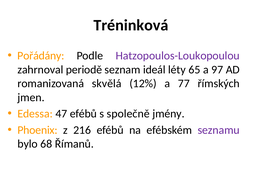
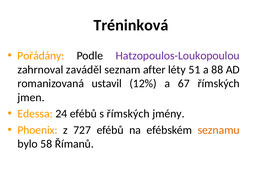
periodě: periodě -> zaváděl
ideál: ideál -> after
65: 65 -> 51
97: 97 -> 88
skvělá: skvělá -> ustavil
77: 77 -> 67
47: 47 -> 24
s společně: společně -> římských
216: 216 -> 727
seznamu colour: purple -> orange
68: 68 -> 58
